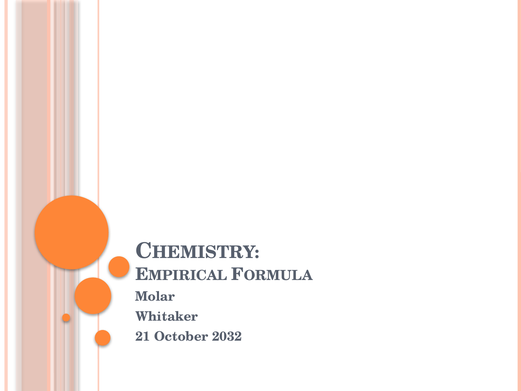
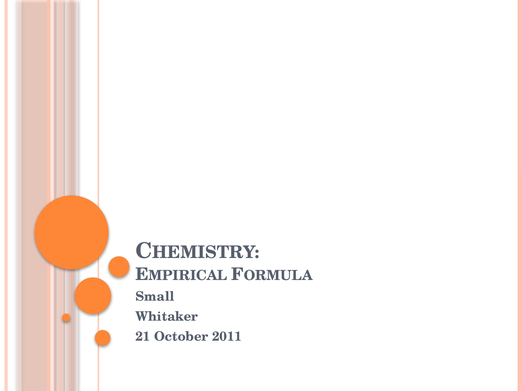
Molar: Molar -> Small
2032: 2032 -> 2011
